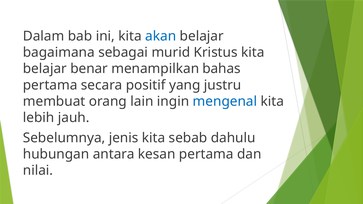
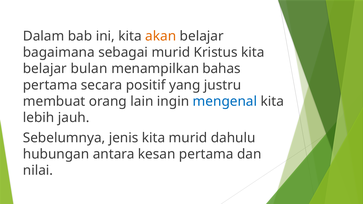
akan colour: blue -> orange
benar: benar -> bulan
kita sebab: sebab -> murid
